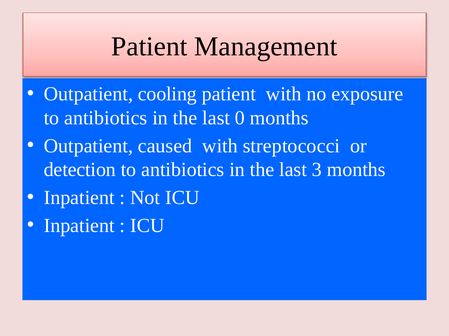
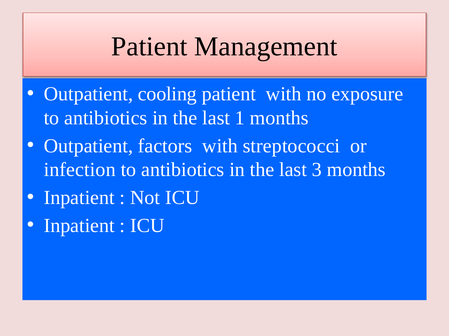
0: 0 -> 1
caused: caused -> factors
detection: detection -> infection
